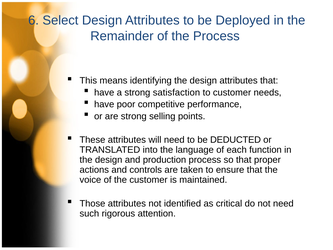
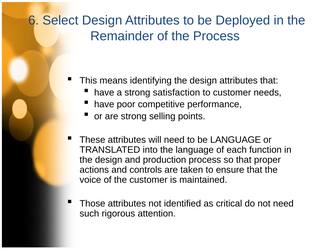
be DEDUCTED: DEDUCTED -> LANGUAGE
